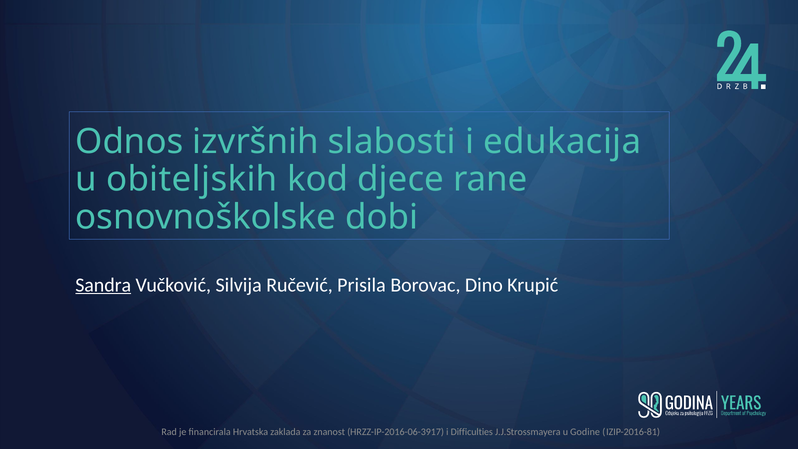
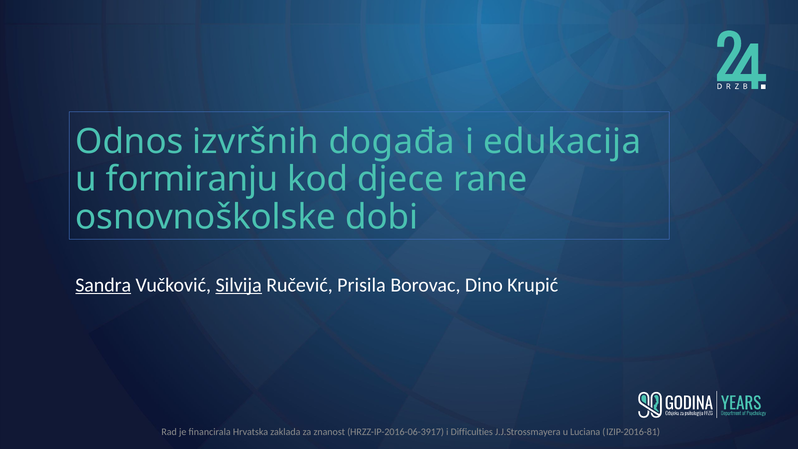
slabosti: slabosti -> događa
obiteljskih: obiteljskih -> formiranju
Silvija underline: none -> present
Godine: Godine -> Luciana
